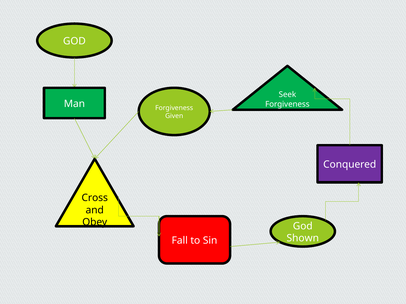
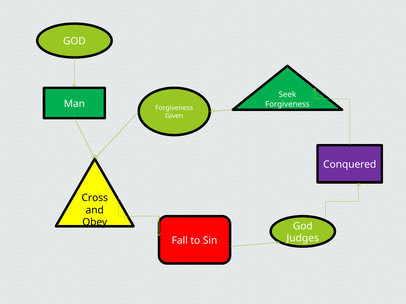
Shown: Shown -> Judges
